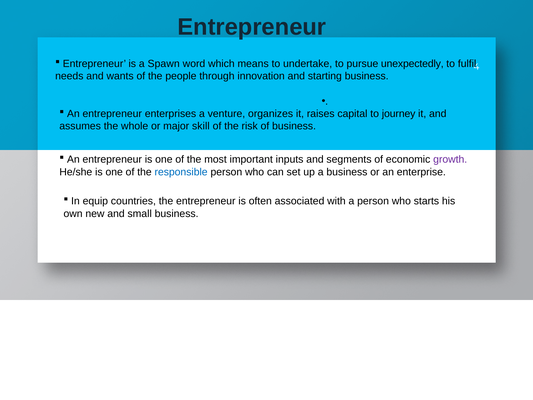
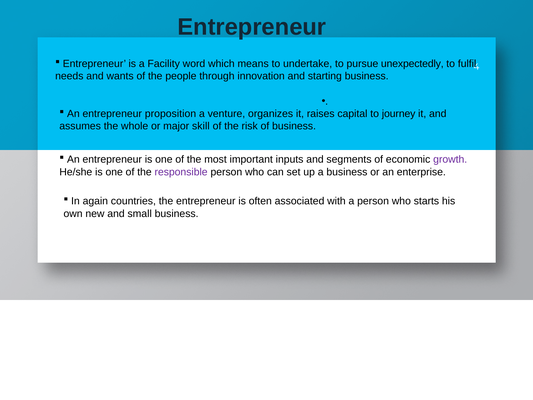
Spawn: Spawn -> Facility
enterprises: enterprises -> proposition
responsible colour: blue -> purple
equip: equip -> again
